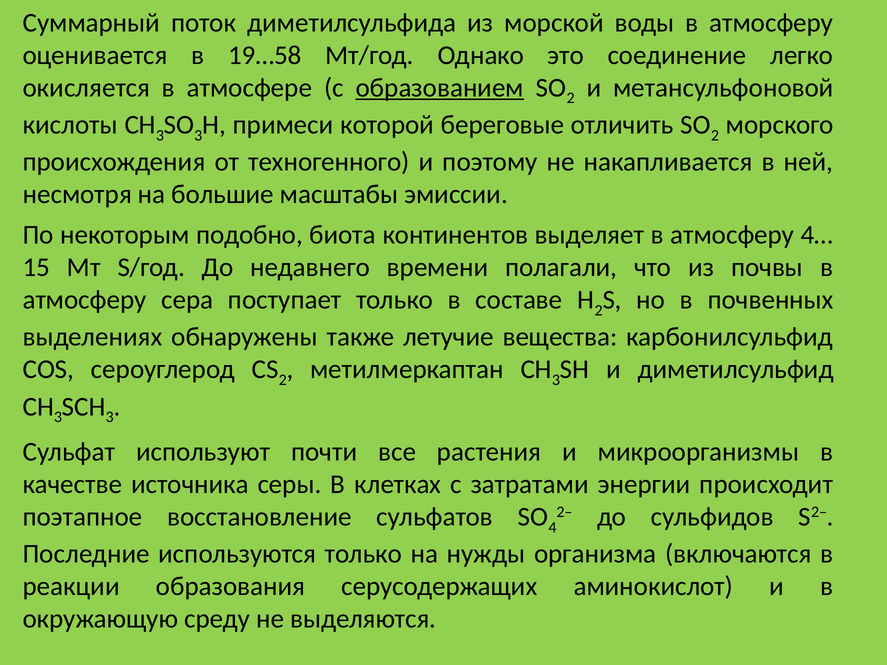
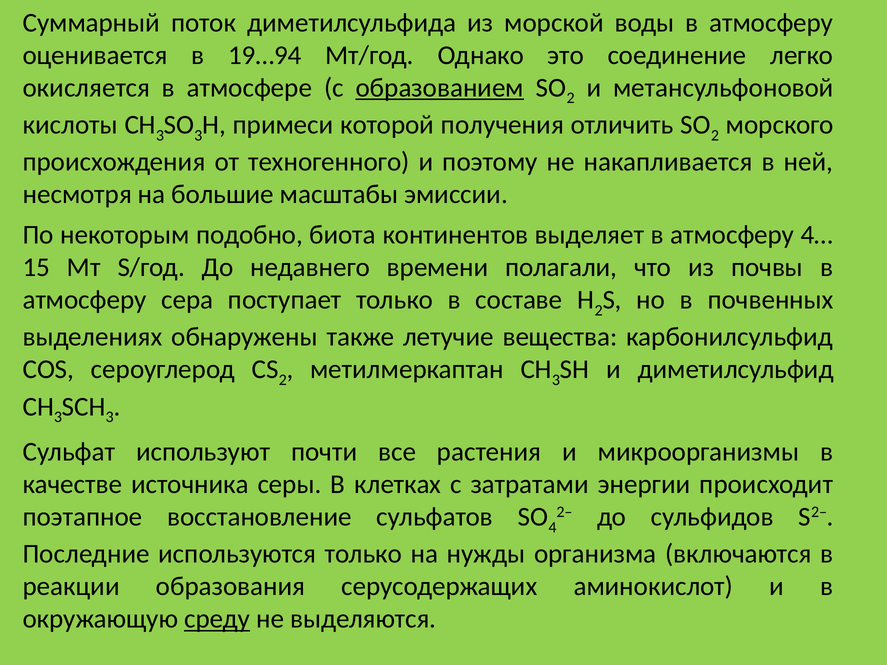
19…58: 19…58 -> 19…94
береговые: береговые -> получения
среду underline: none -> present
